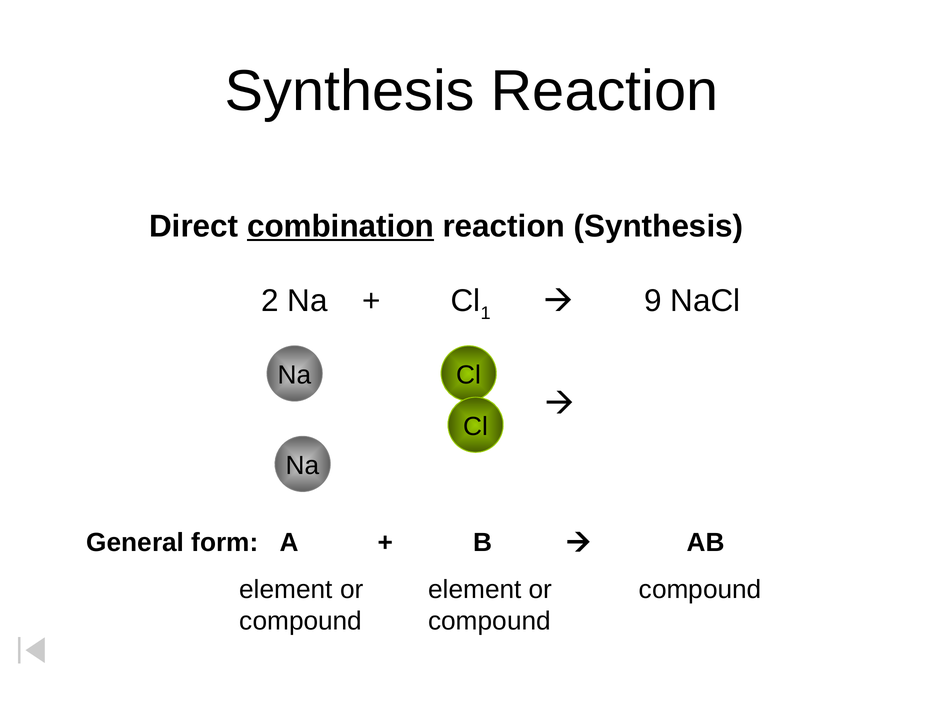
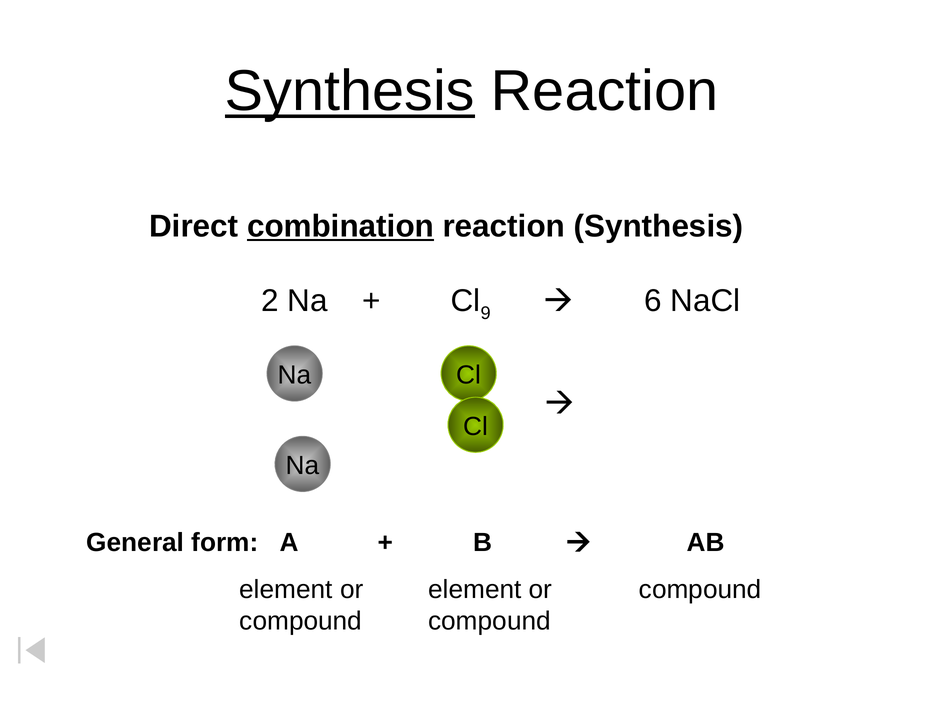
Synthesis at (350, 91) underline: none -> present
1: 1 -> 9
9: 9 -> 6
